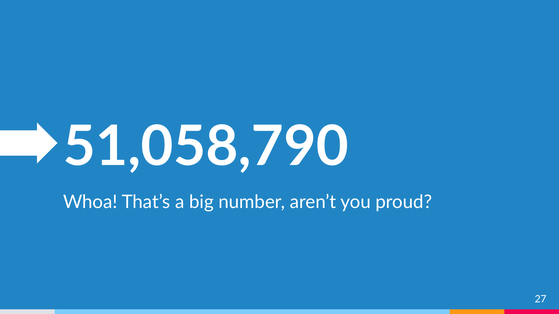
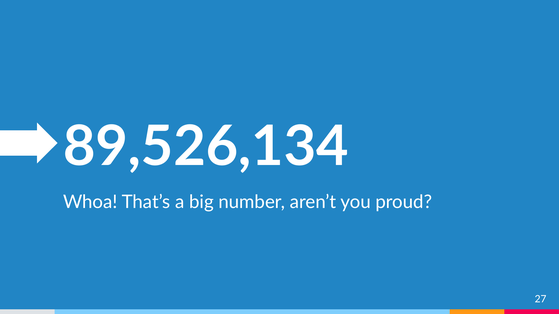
51,058,790: 51,058,790 -> 89,526,134
